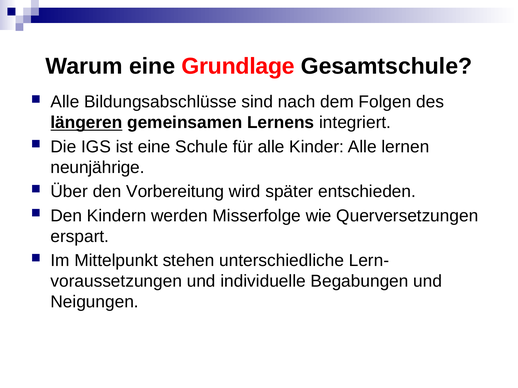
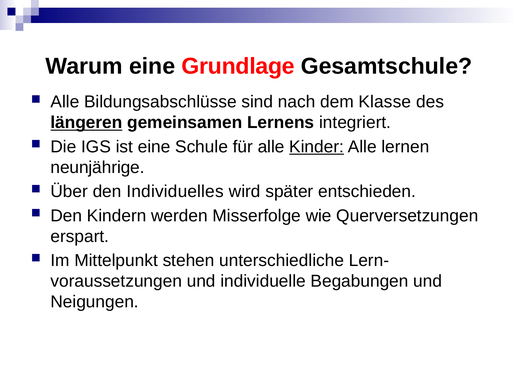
Folgen: Folgen -> Klasse
Kinder underline: none -> present
Vorbereitung: Vorbereitung -> Individuelles
